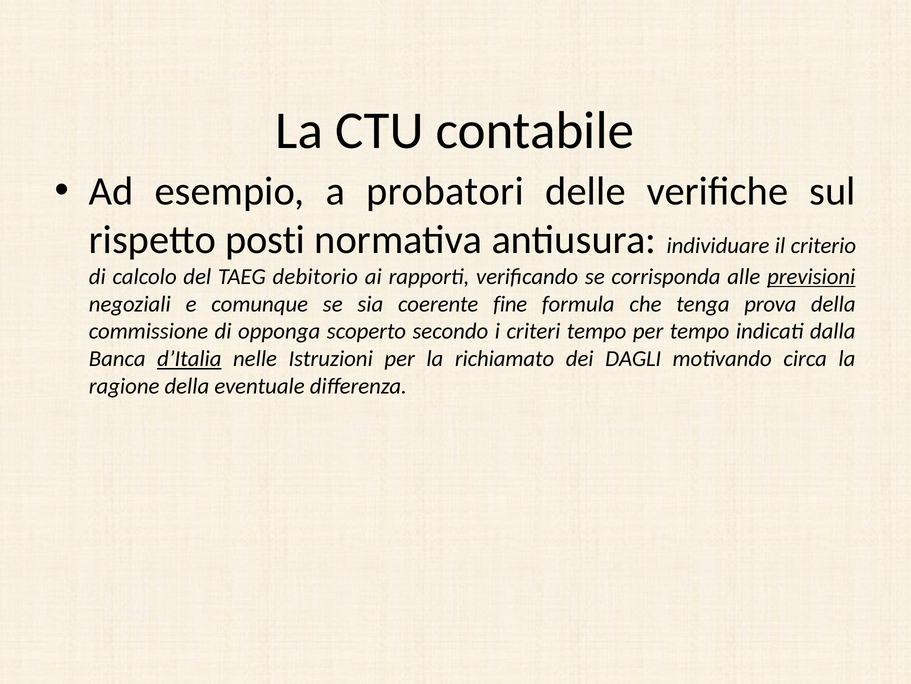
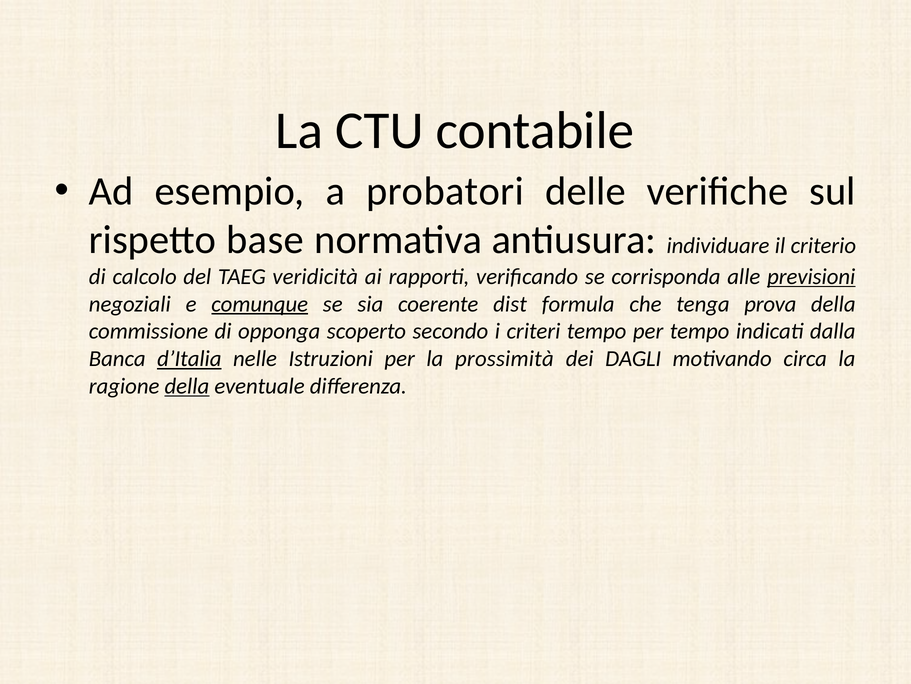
posti: posti -> base
debitorio: debitorio -> veridicità
comunque underline: none -> present
fine: fine -> dist
richiamato: richiamato -> prossimità
della at (187, 386) underline: none -> present
